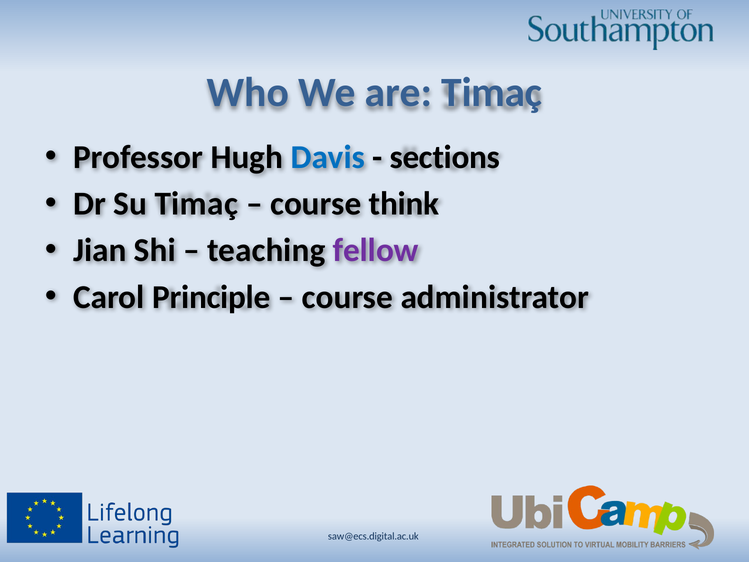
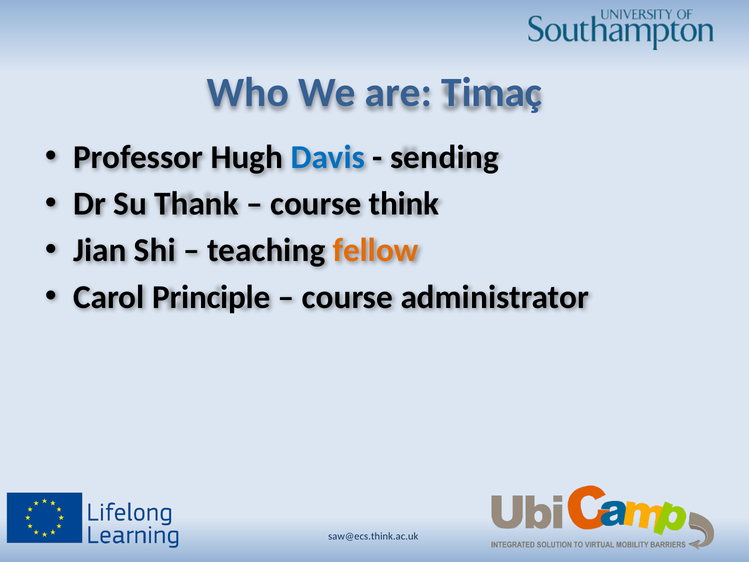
sections: sections -> sending
Su Timaç: Timaç -> Thank
fellow colour: purple -> orange
saw@ecs.digital.ac.uk: saw@ecs.digital.ac.uk -> saw@ecs.think.ac.uk
